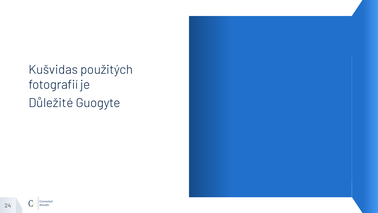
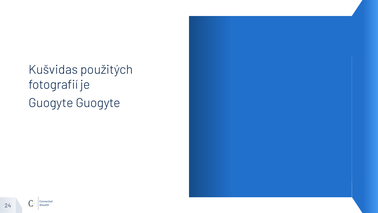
Důležité at (51, 103): Důležité -> Guogyte
